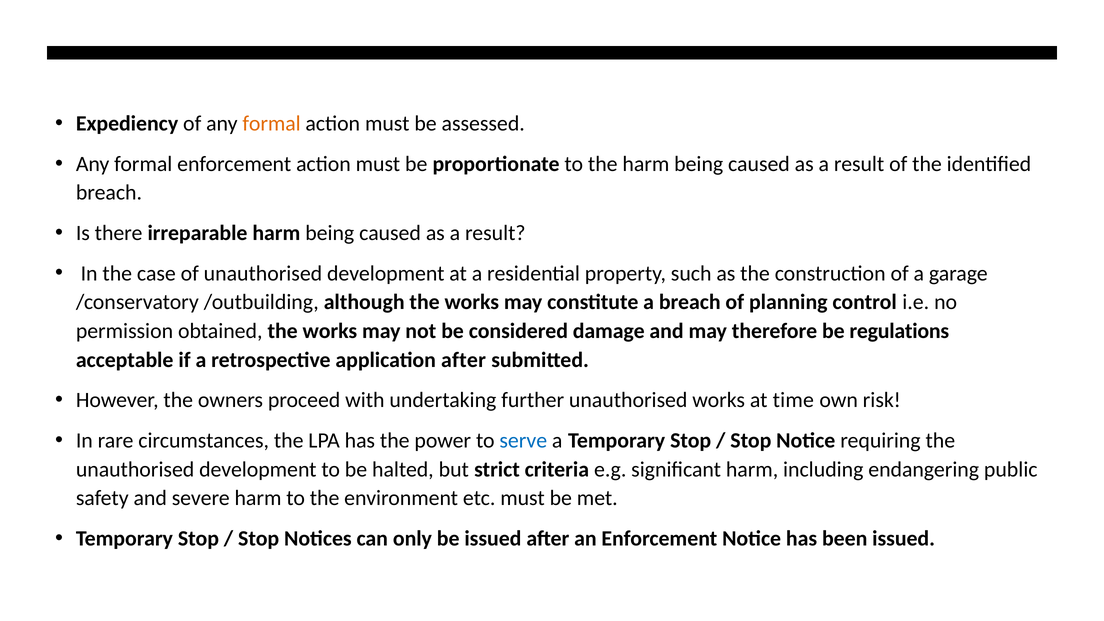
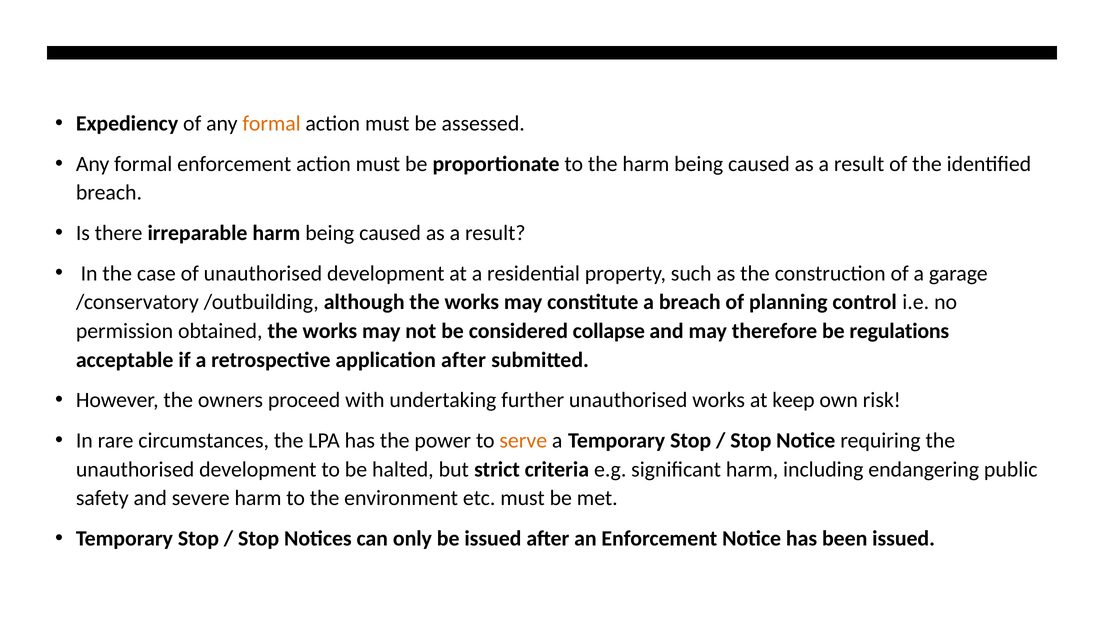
damage: damage -> collapse
time: time -> keep
serve colour: blue -> orange
